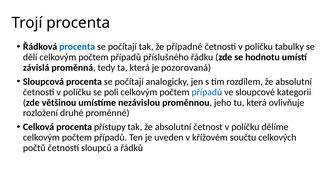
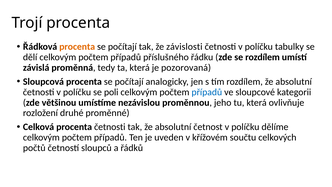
procenta at (77, 47) colour: blue -> orange
případné: případné -> závislosti
se hodnotu: hodnotu -> rozdílem
procenta přístupy: přístupy -> četnosti
